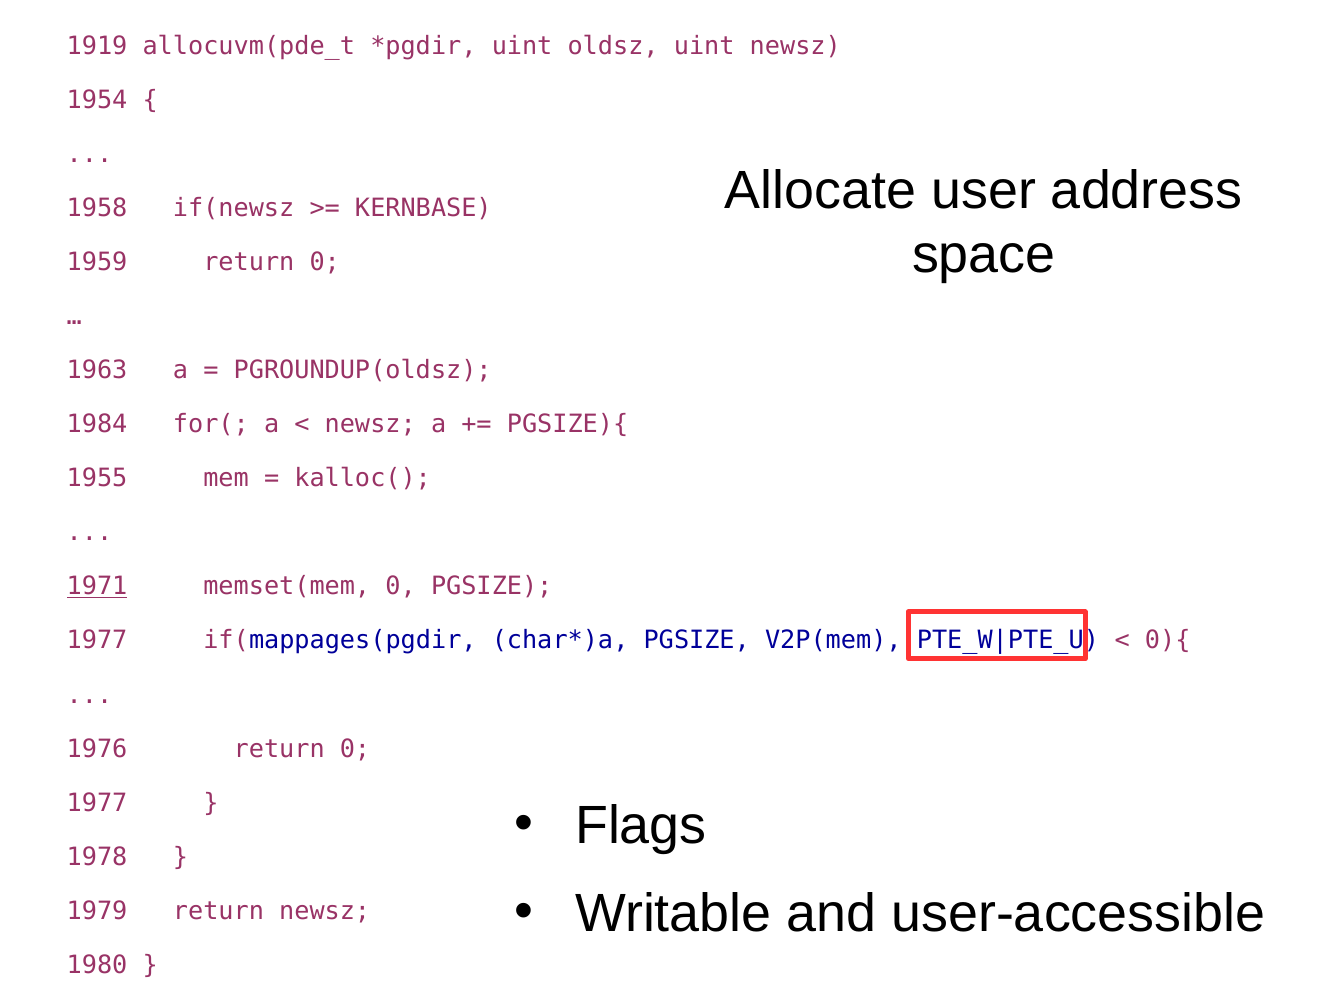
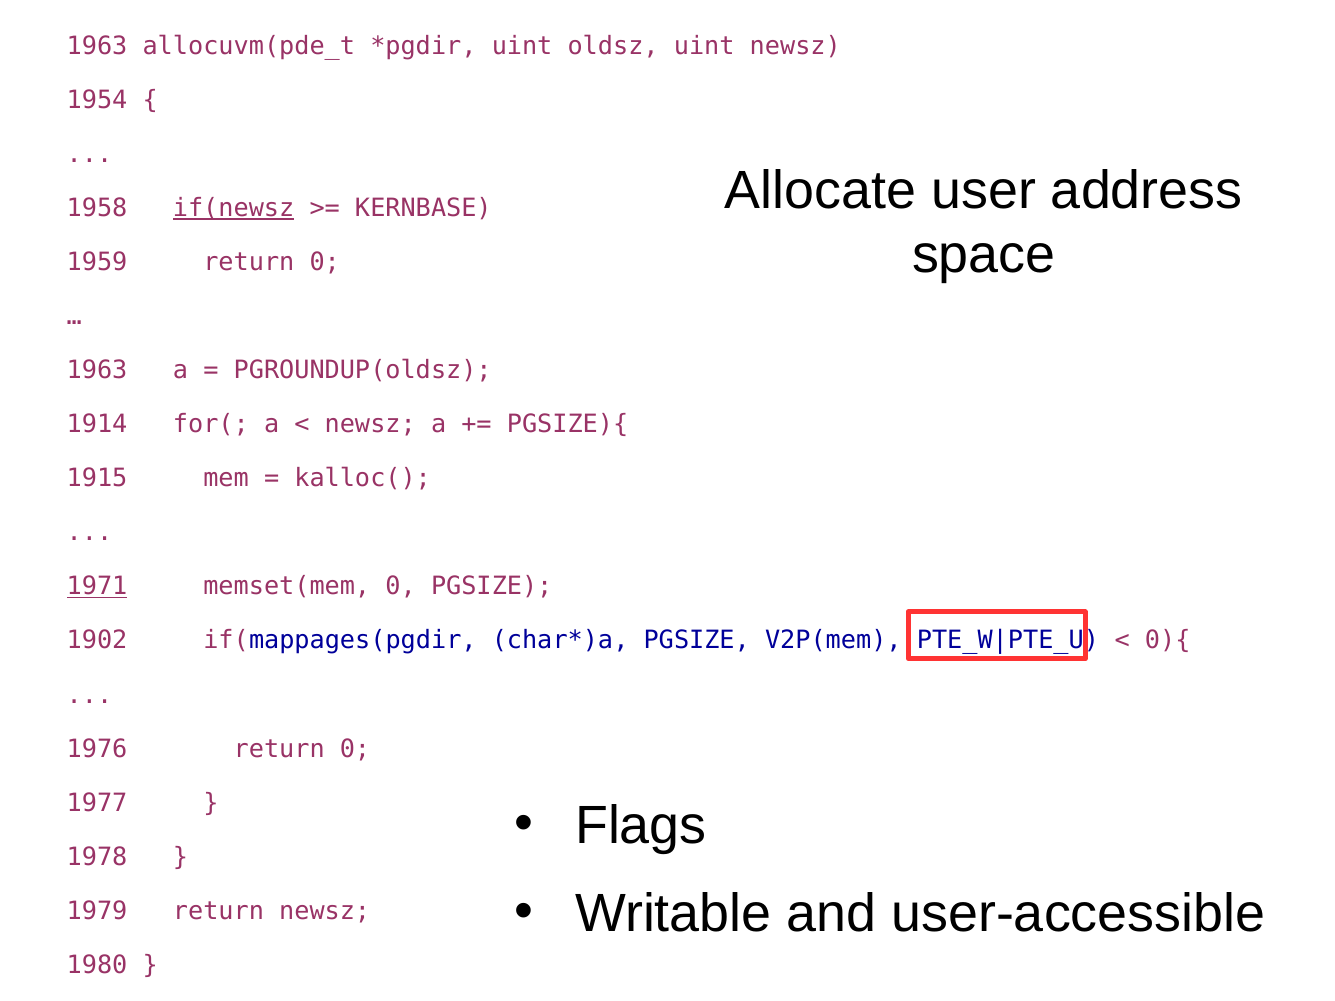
1919 at (97, 46): 1919 -> 1963
if(newsz underline: none -> present
1984: 1984 -> 1914
1955: 1955 -> 1915
1977 at (97, 641): 1977 -> 1902
